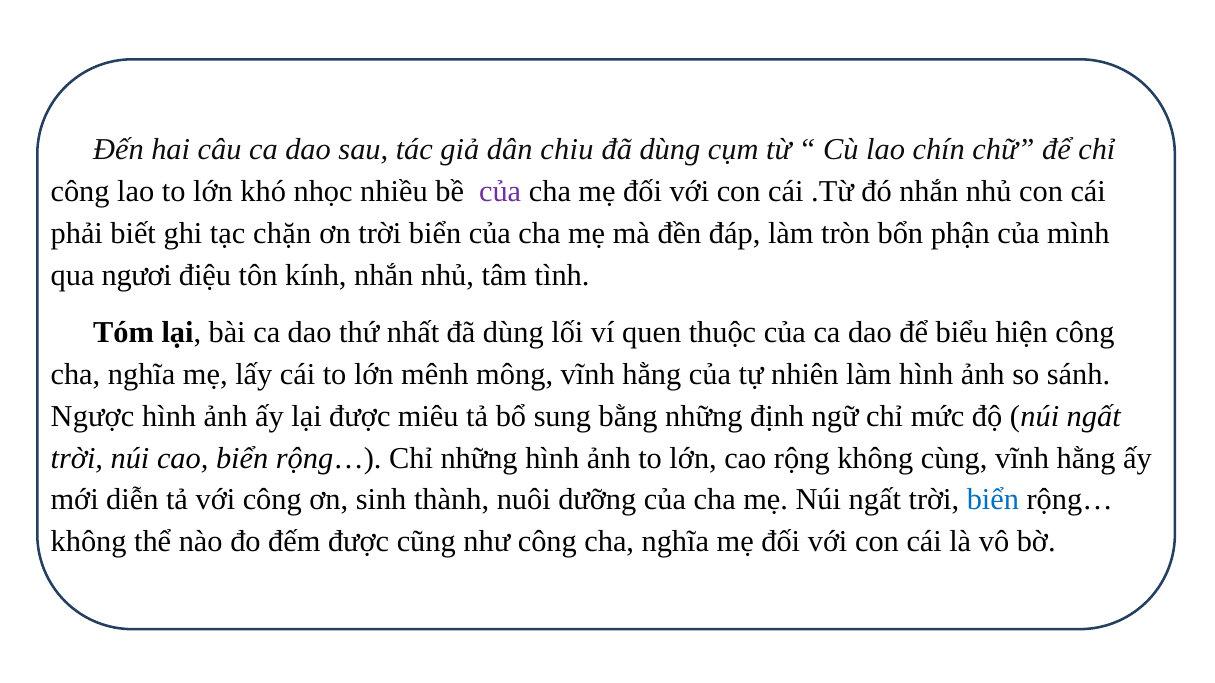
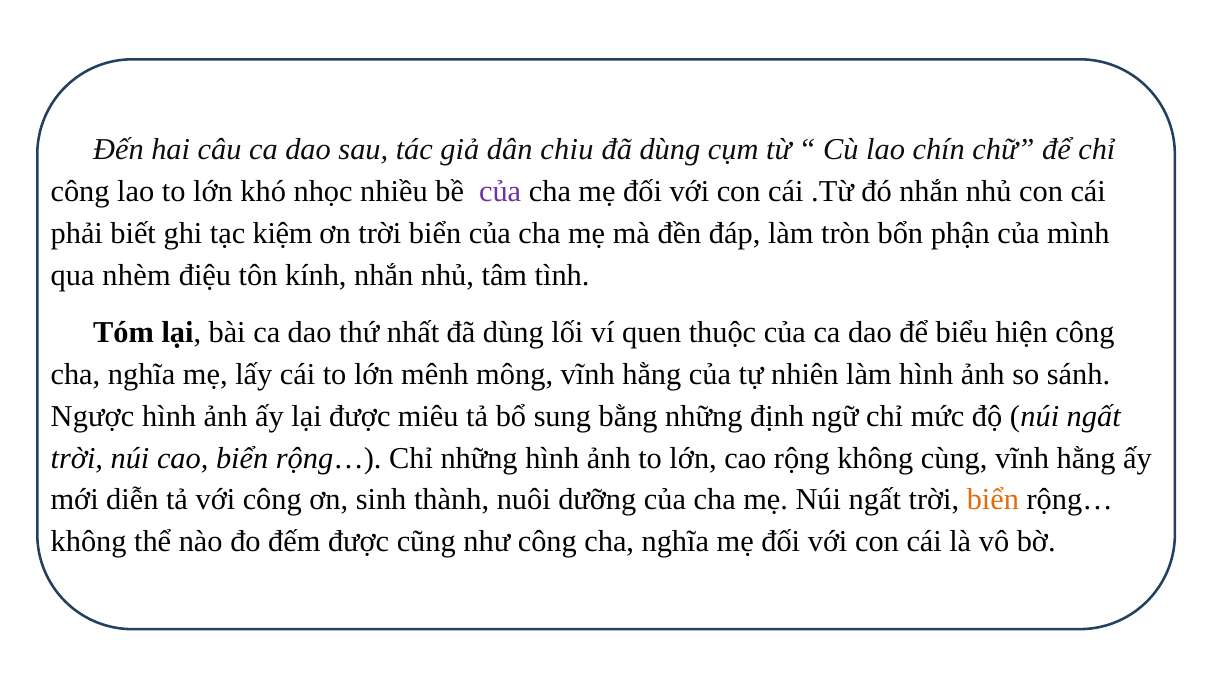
chặn: chặn -> kiệm
ngươi: ngươi -> nhèm
biển at (993, 500) colour: blue -> orange
